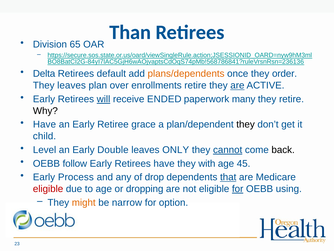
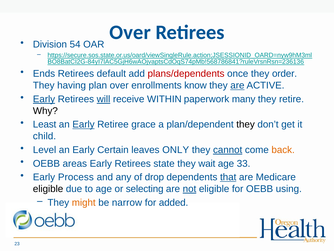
Than at (130, 32): Than -> Over
65: 65 -> 54
Delta: Delta -> Ends
plans/dependents colour: orange -> red
They leaves: leaves -> having
enrollments retire: retire -> know
Early at (44, 99) underline: none -> present
ENDED: ENDED -> WITHIN
Have at (44, 124): Have -> Least
Early at (84, 124) underline: none -> present
Double: Double -> Certain
back colour: black -> orange
follow: follow -> areas
Retirees have: have -> state
with: with -> wait
45: 45 -> 33
eligible at (48, 189) colour: red -> black
dropping: dropping -> selecting
not underline: none -> present
for at (238, 189) underline: present -> none
option: option -> added
